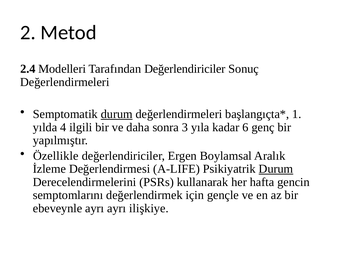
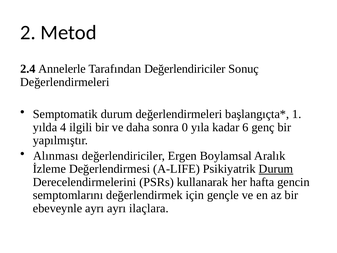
Modelleri: Modelleri -> Annelerle
durum at (117, 114) underline: present -> none
3: 3 -> 0
Özellikle: Özellikle -> Alınması
ilişkiye: ilişkiye -> ilaçlara
